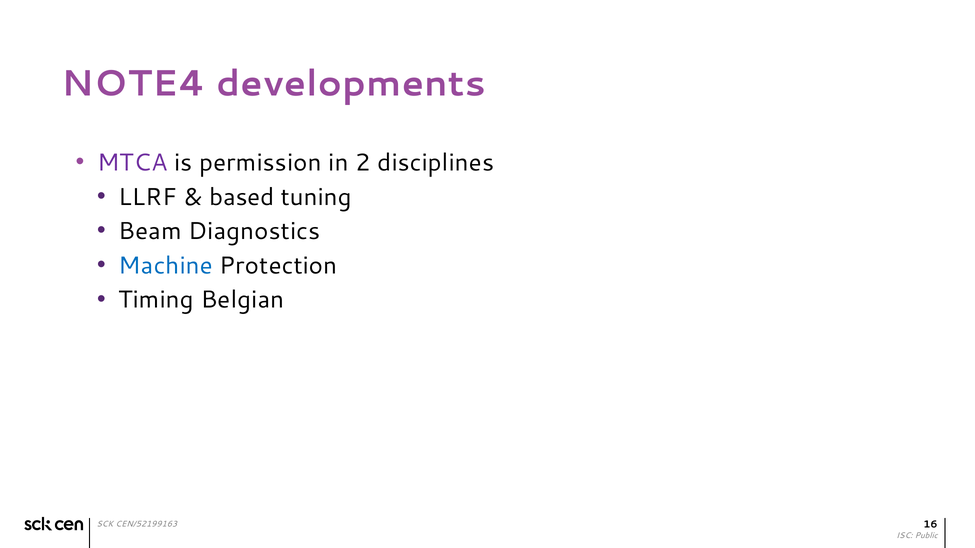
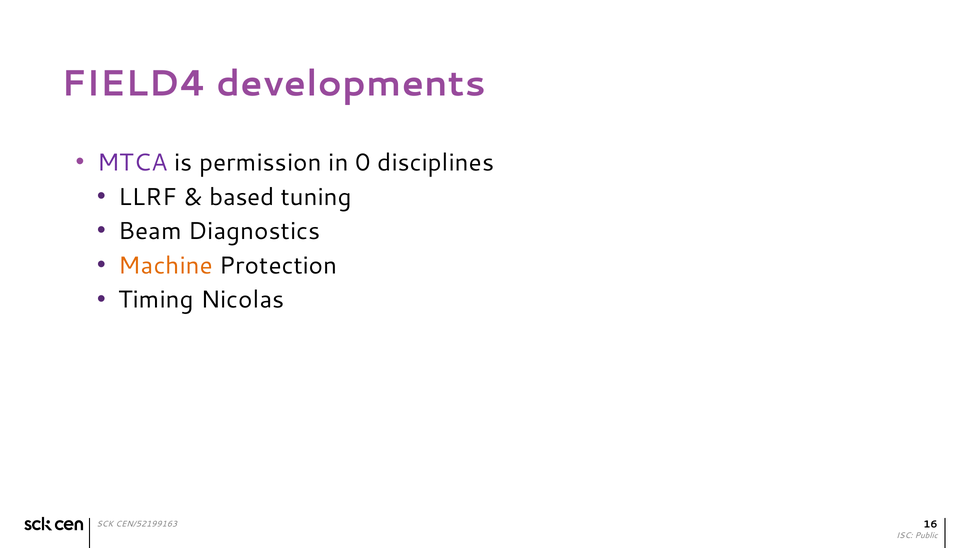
NOTE4: NOTE4 -> FIELD4
2: 2 -> 0
Machine colour: blue -> orange
Belgian: Belgian -> Nicolas
